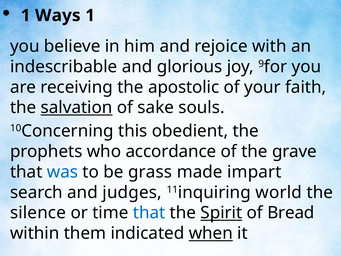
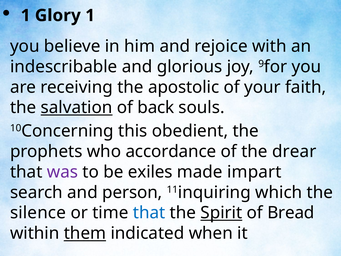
Ways: Ways -> Glory
sake: sake -> back
grave: grave -> drear
was colour: blue -> purple
grass: grass -> exiles
judges: judges -> person
world: world -> which
them underline: none -> present
when underline: present -> none
